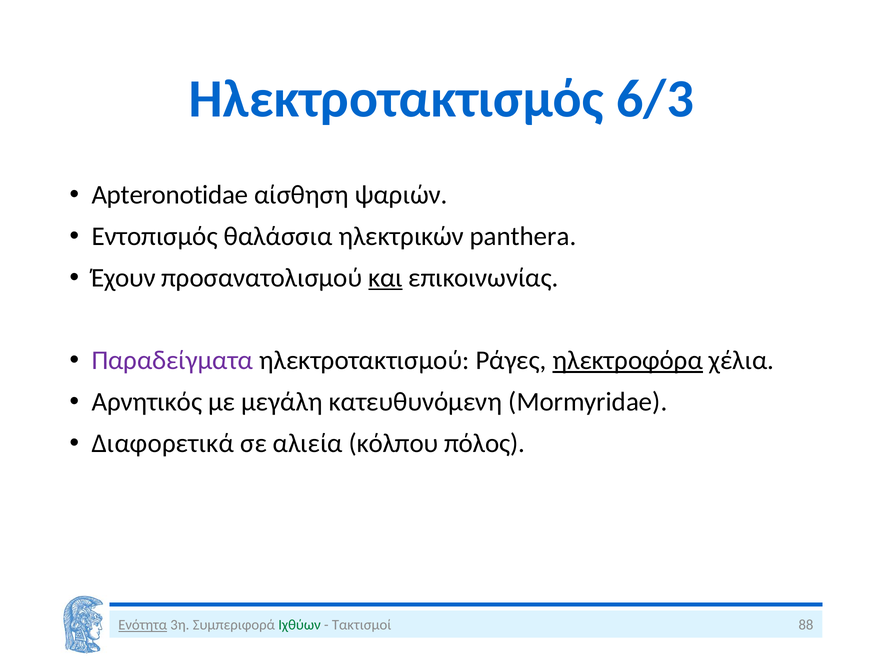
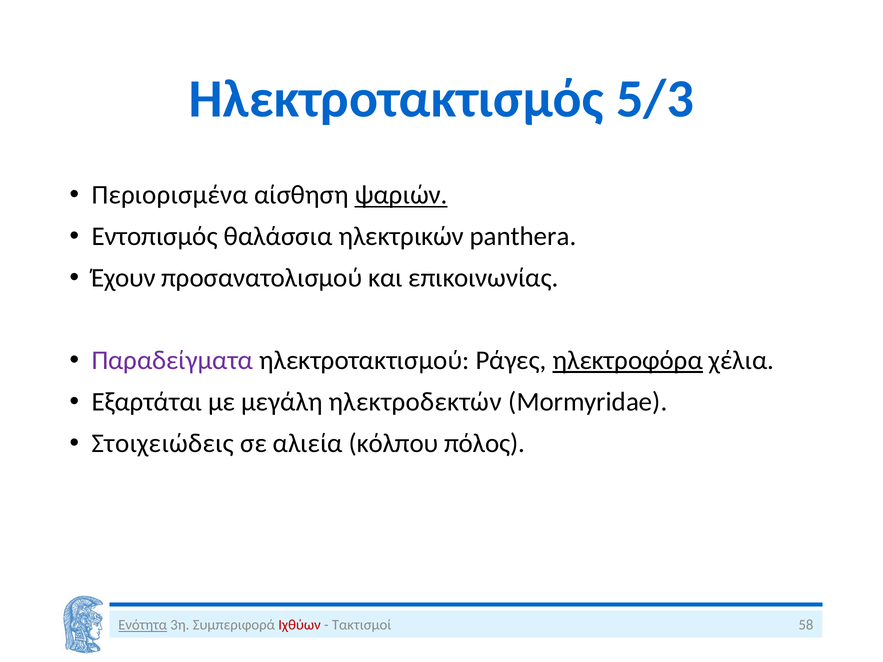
6/3: 6/3 -> 5/3
Apteronotidae: Apteronotidae -> Περιορισμένα
ψαριών underline: none -> present
και underline: present -> none
Αρνητικός: Αρνητικός -> Εξαρτάται
κατευθυνόμενη: κατευθυνόμενη -> ηλεκτροδεκτών
Διαφορετικά: Διαφορετικά -> Στοιχειώδεις
Ιχθύων colour: green -> red
88: 88 -> 58
